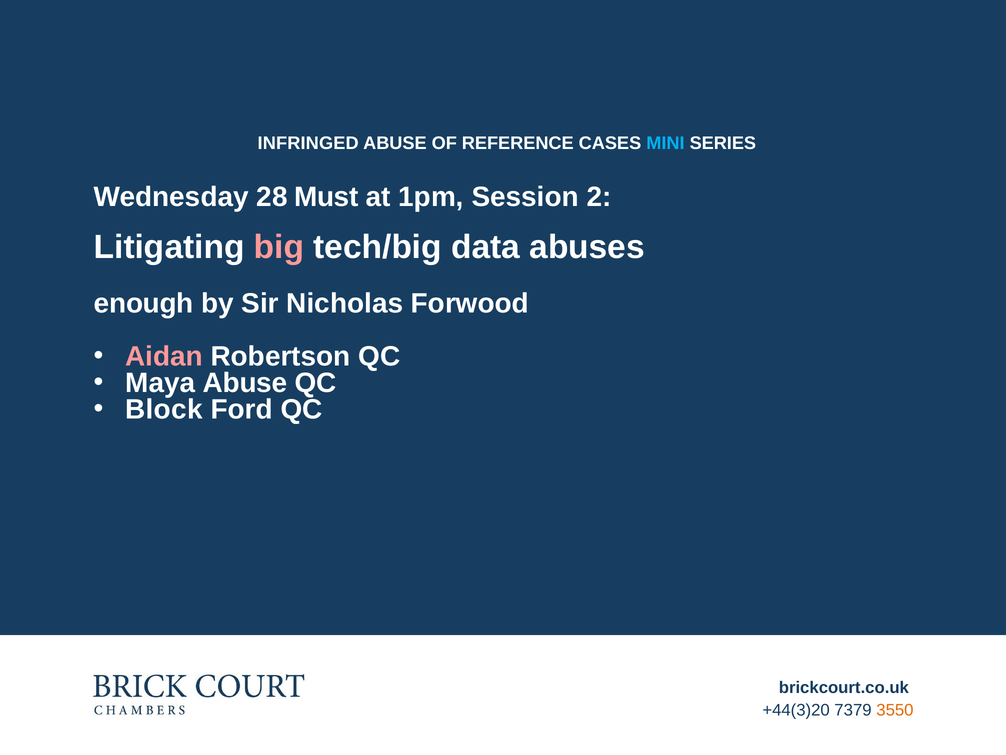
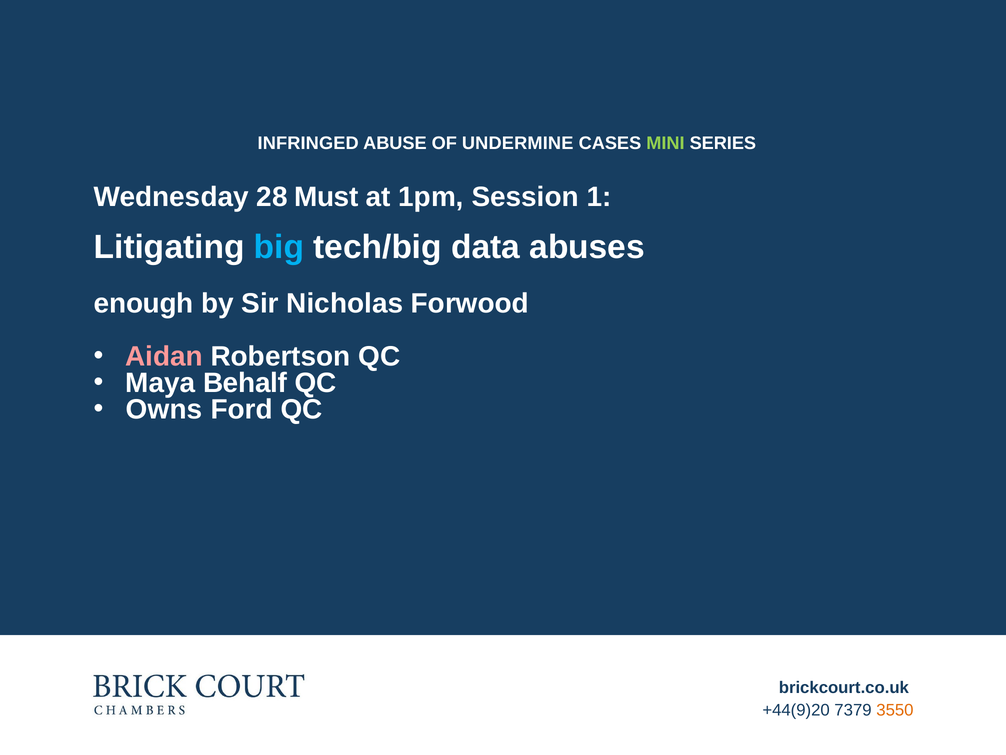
REFERENCE: REFERENCE -> UNDERMINE
MINI colour: light blue -> light green
2: 2 -> 1
big colour: pink -> light blue
Maya Abuse: Abuse -> Behalf
Block: Block -> Owns
+44(3)20: +44(3)20 -> +44(9)20
